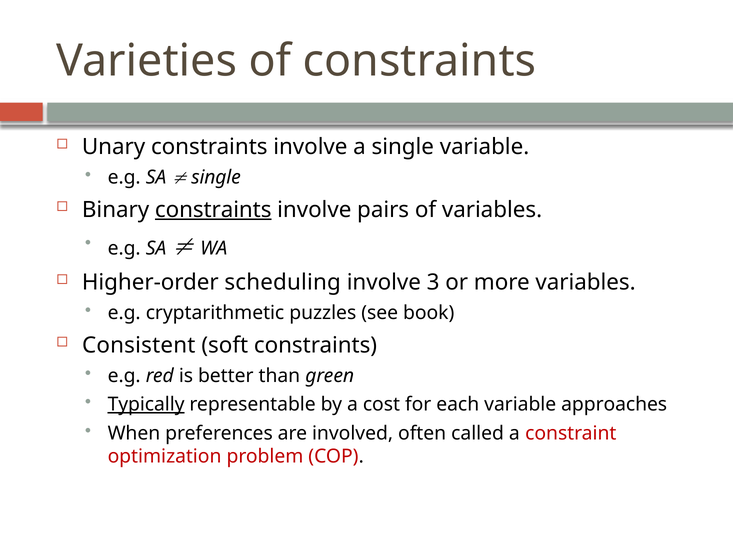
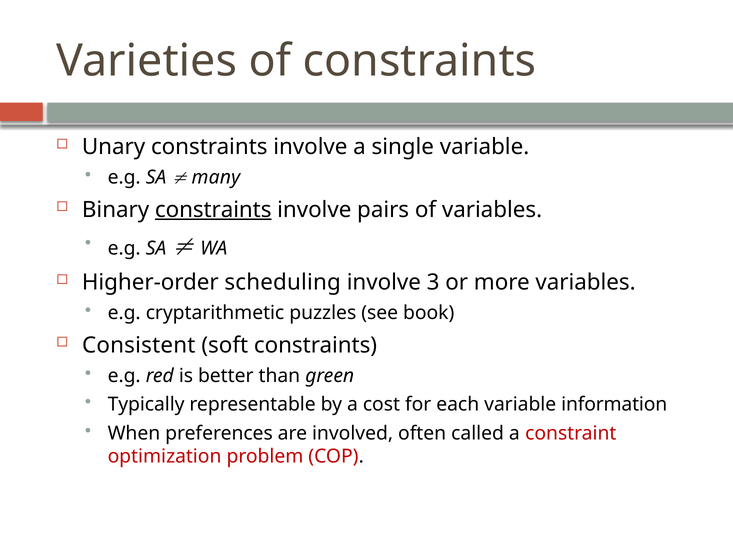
single at (216, 177): single -> many
Typically underline: present -> none
approaches: approaches -> information
